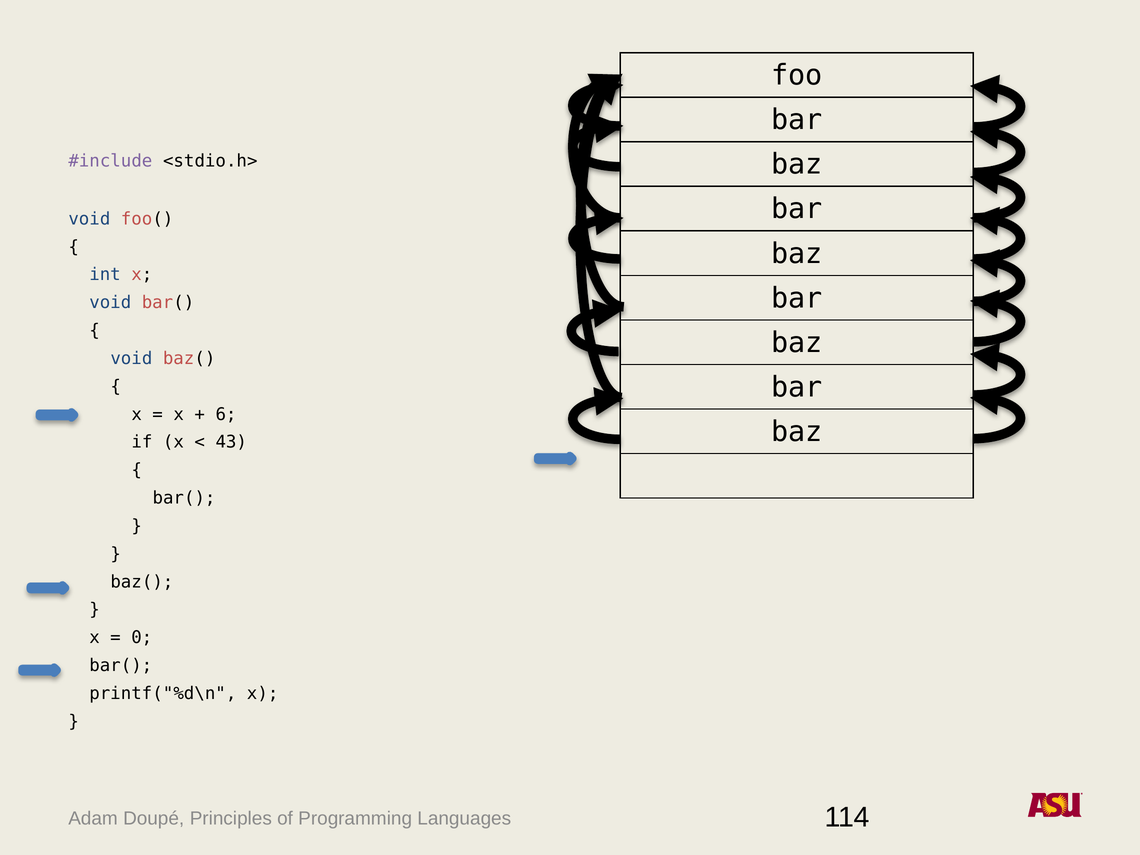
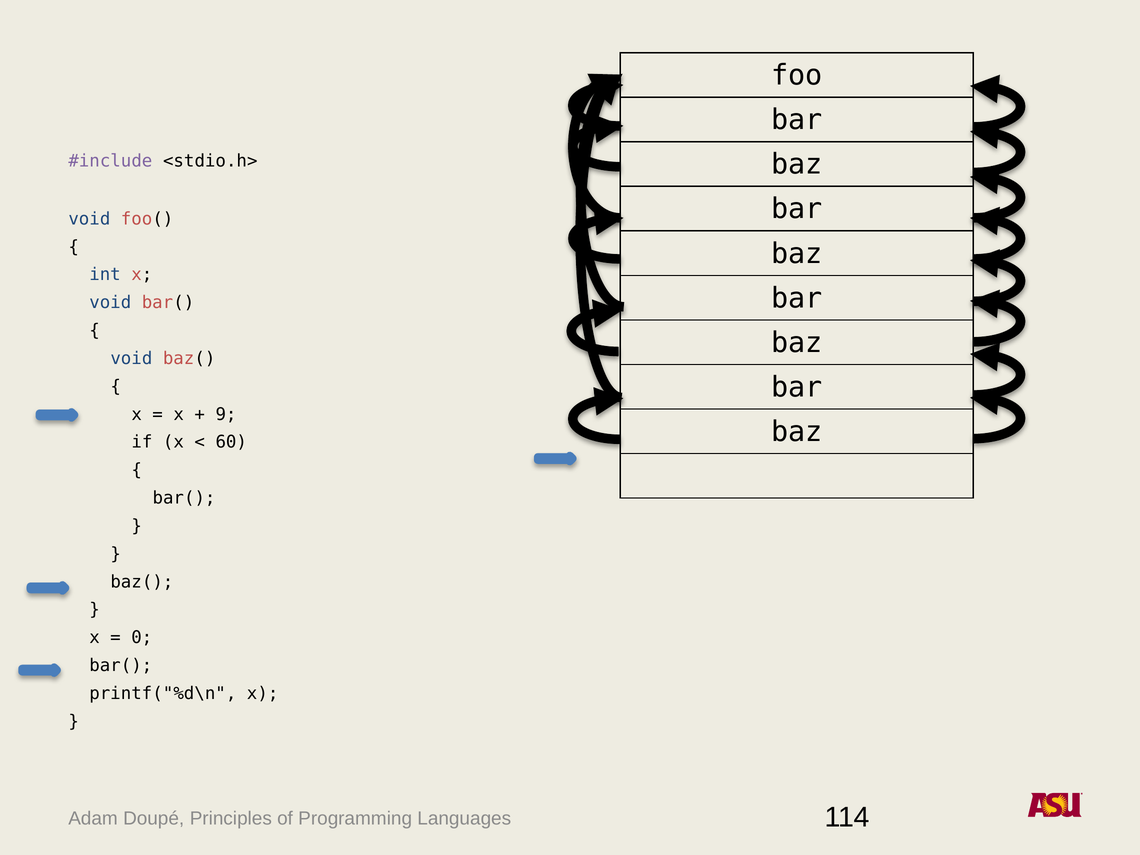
6: 6 -> 9
43: 43 -> 60
